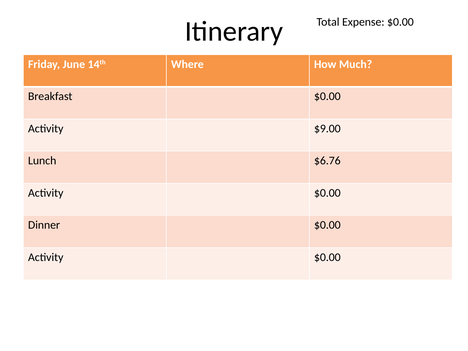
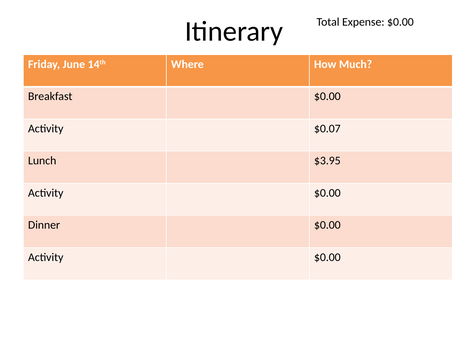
$9.00: $9.00 -> $0.07
$6.76: $6.76 -> $3.95
